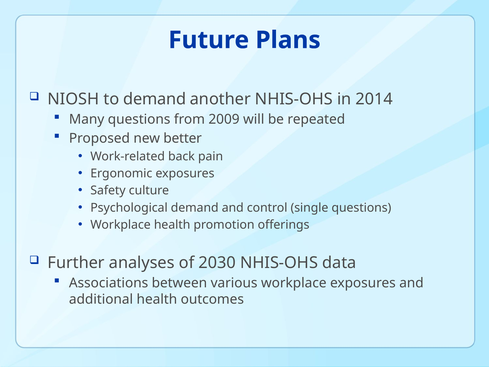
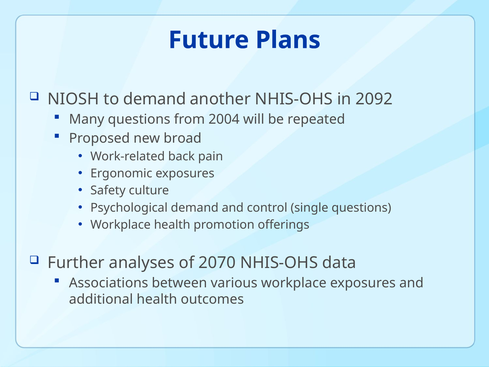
2014: 2014 -> 2092
2009: 2009 -> 2004
better: better -> broad
2030: 2030 -> 2070
